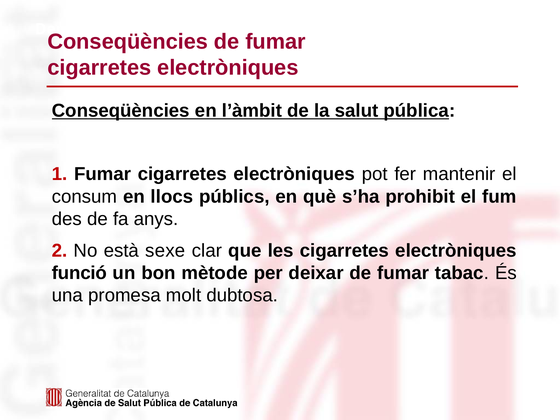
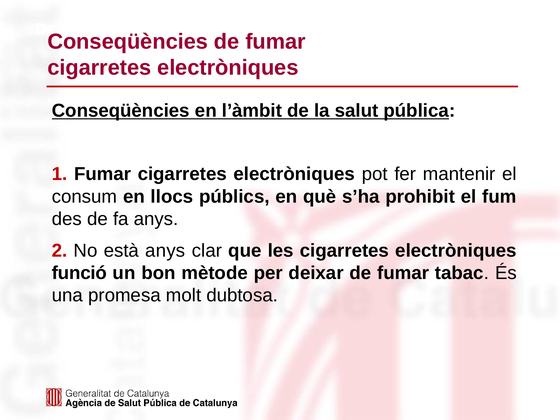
està sexe: sexe -> anys
